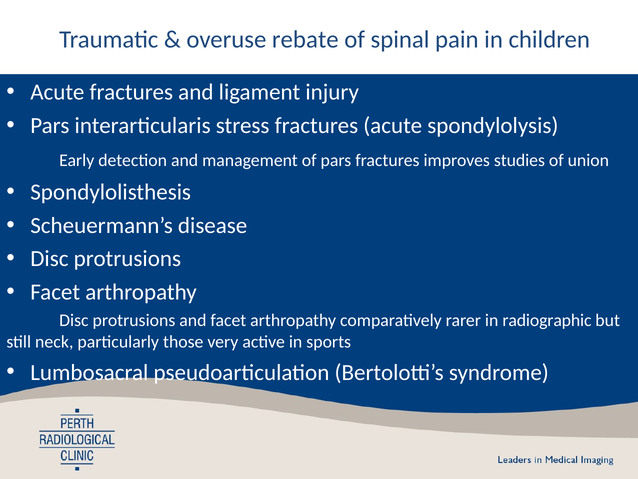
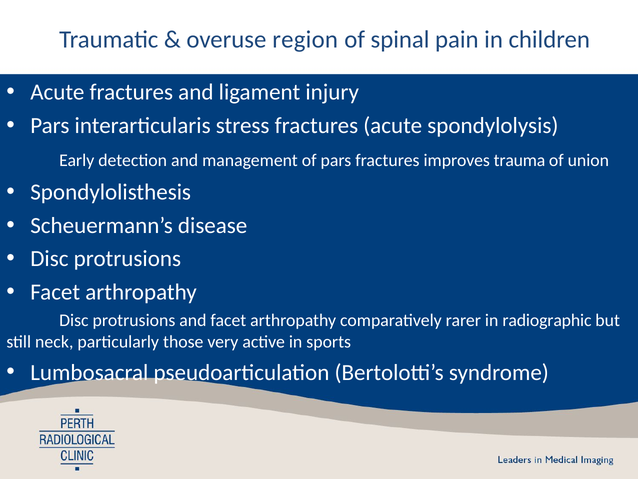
rebate: rebate -> region
studies: studies -> trauma
